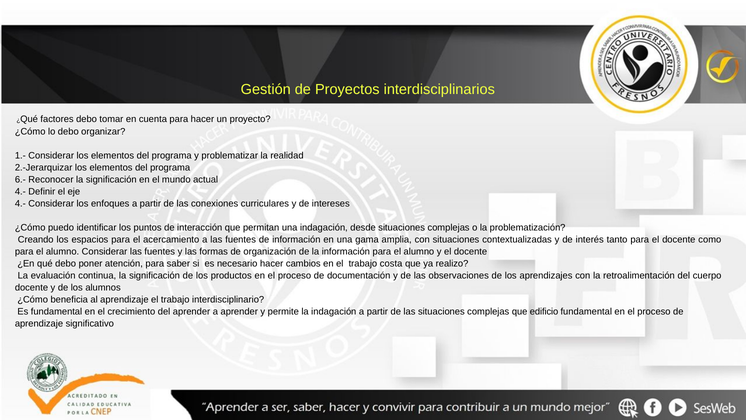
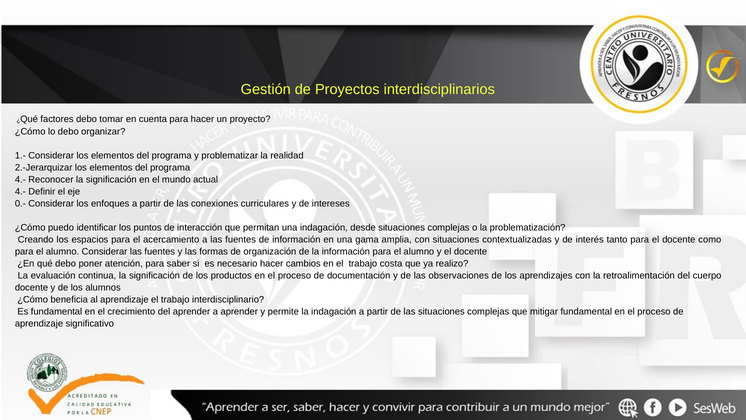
6.- at (20, 179): 6.- -> 4.-
4.- at (20, 203): 4.- -> 0.-
edificio: edificio -> mitigar
